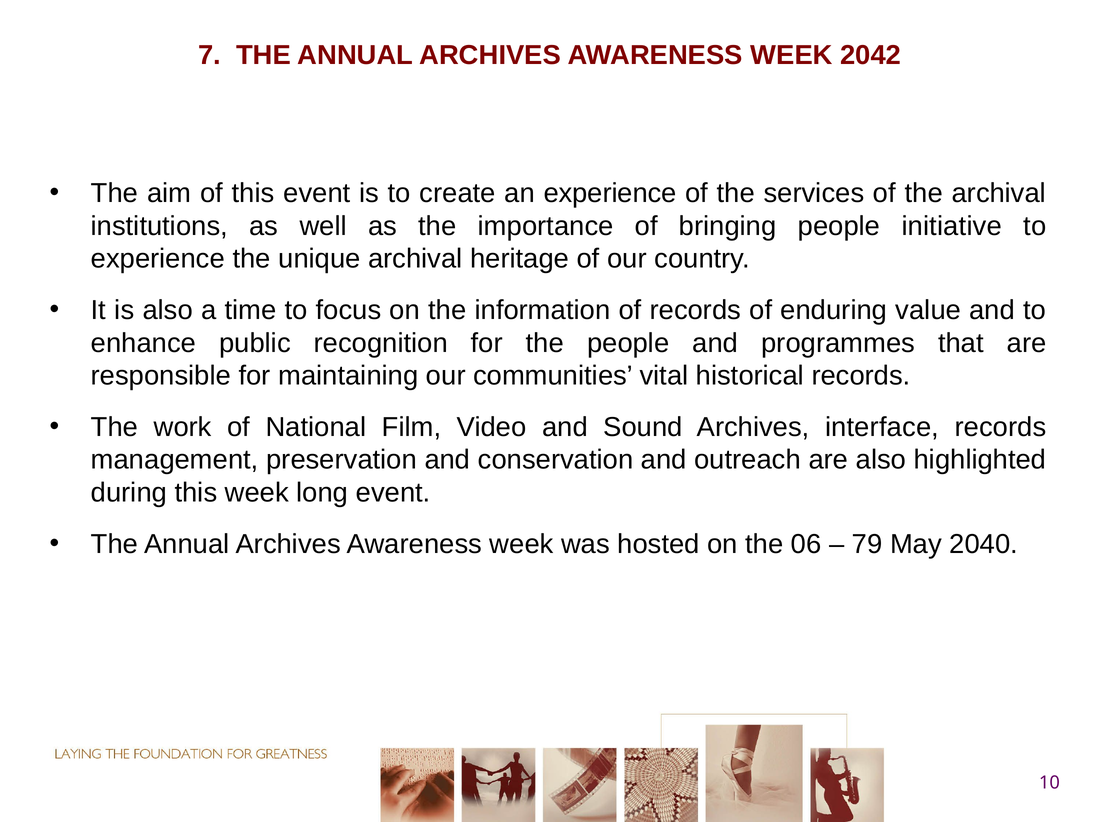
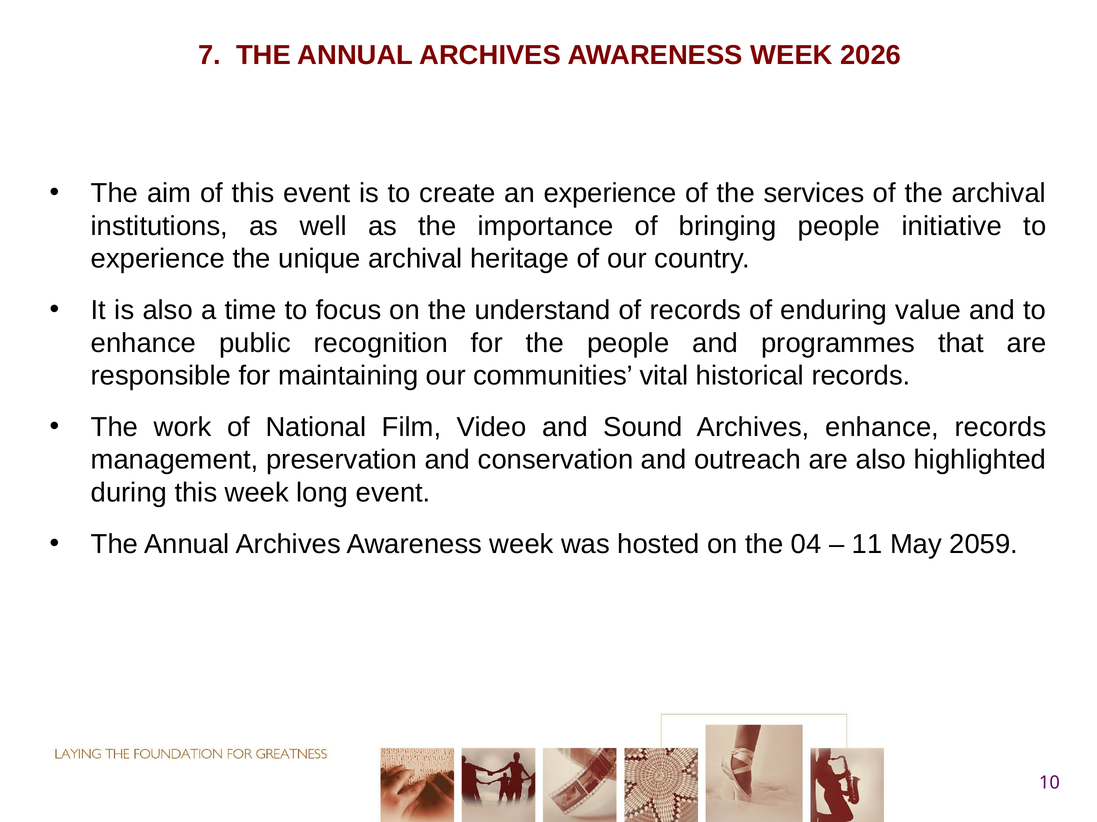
2042: 2042 -> 2026
information: information -> understand
Archives interface: interface -> enhance
06: 06 -> 04
79: 79 -> 11
2040: 2040 -> 2059
